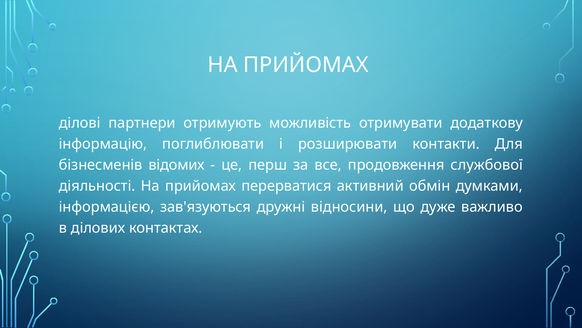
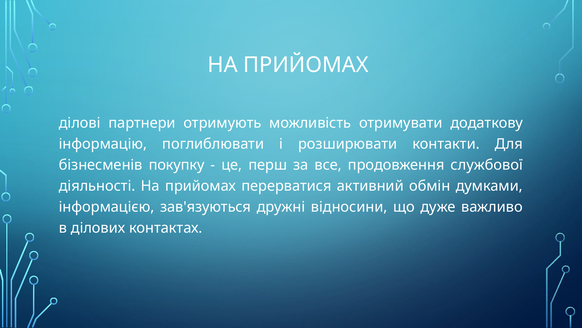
відомих: відомих -> покупку
